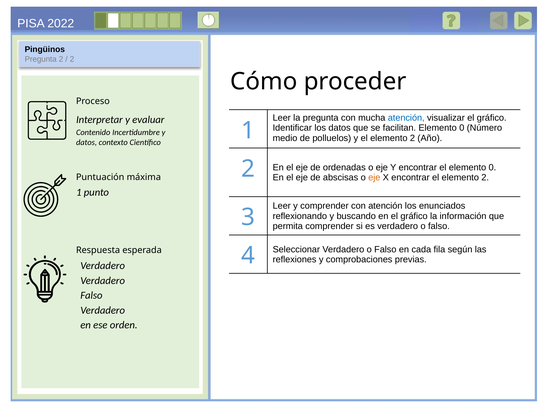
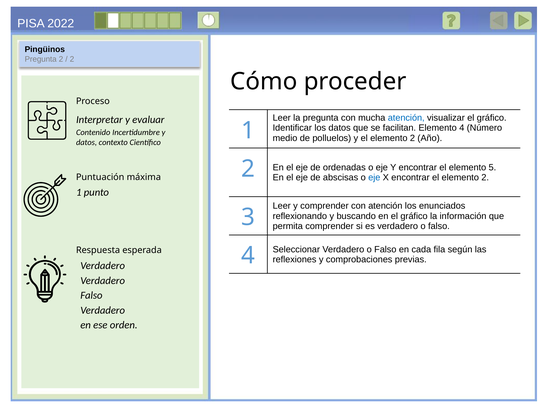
facilitan Elemento 0: 0 -> 4
el elemento 0: 0 -> 5
eje at (374, 178) colour: orange -> blue
